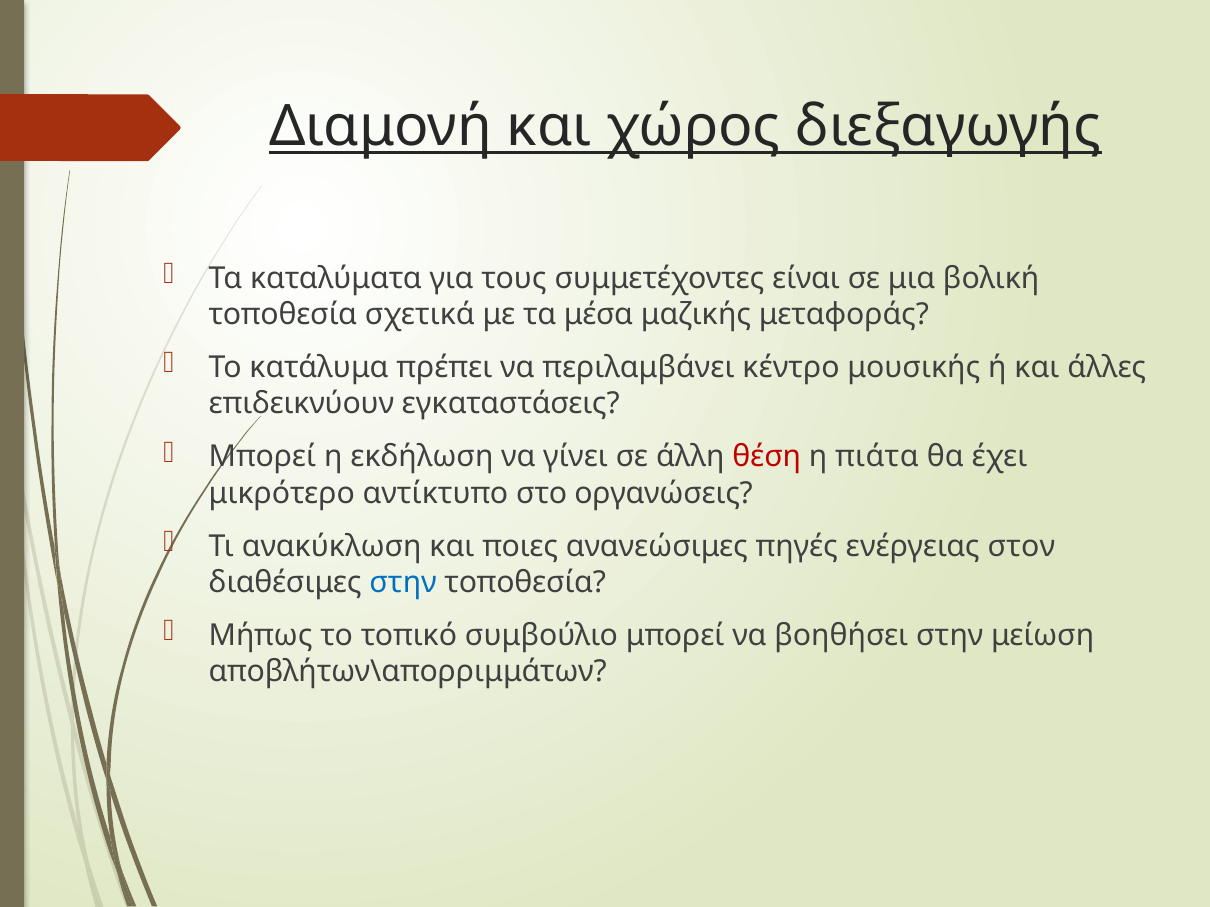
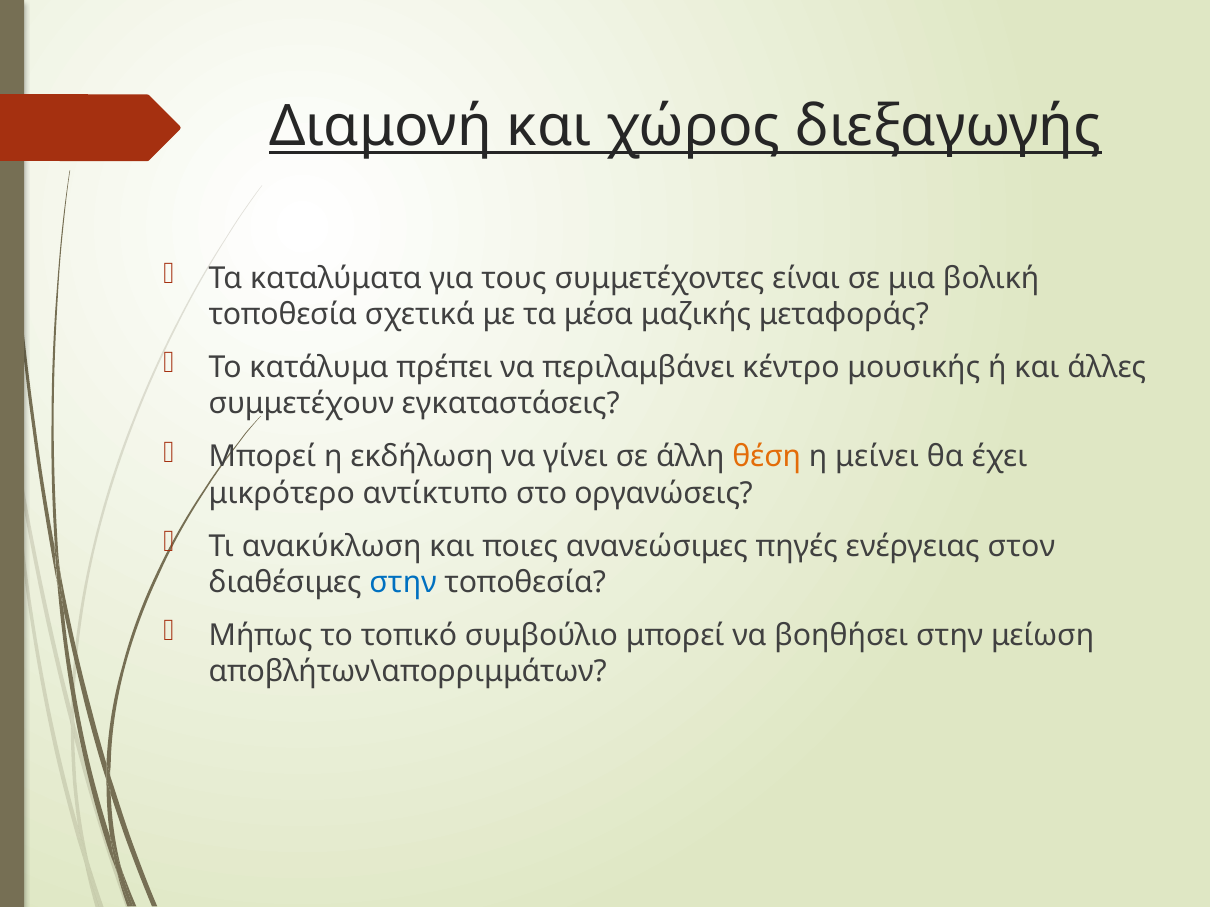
επιδεικνύουν: επιδεικνύουν -> συμμετέχουν
θέση colour: red -> orange
πιάτα: πιάτα -> μείνει
